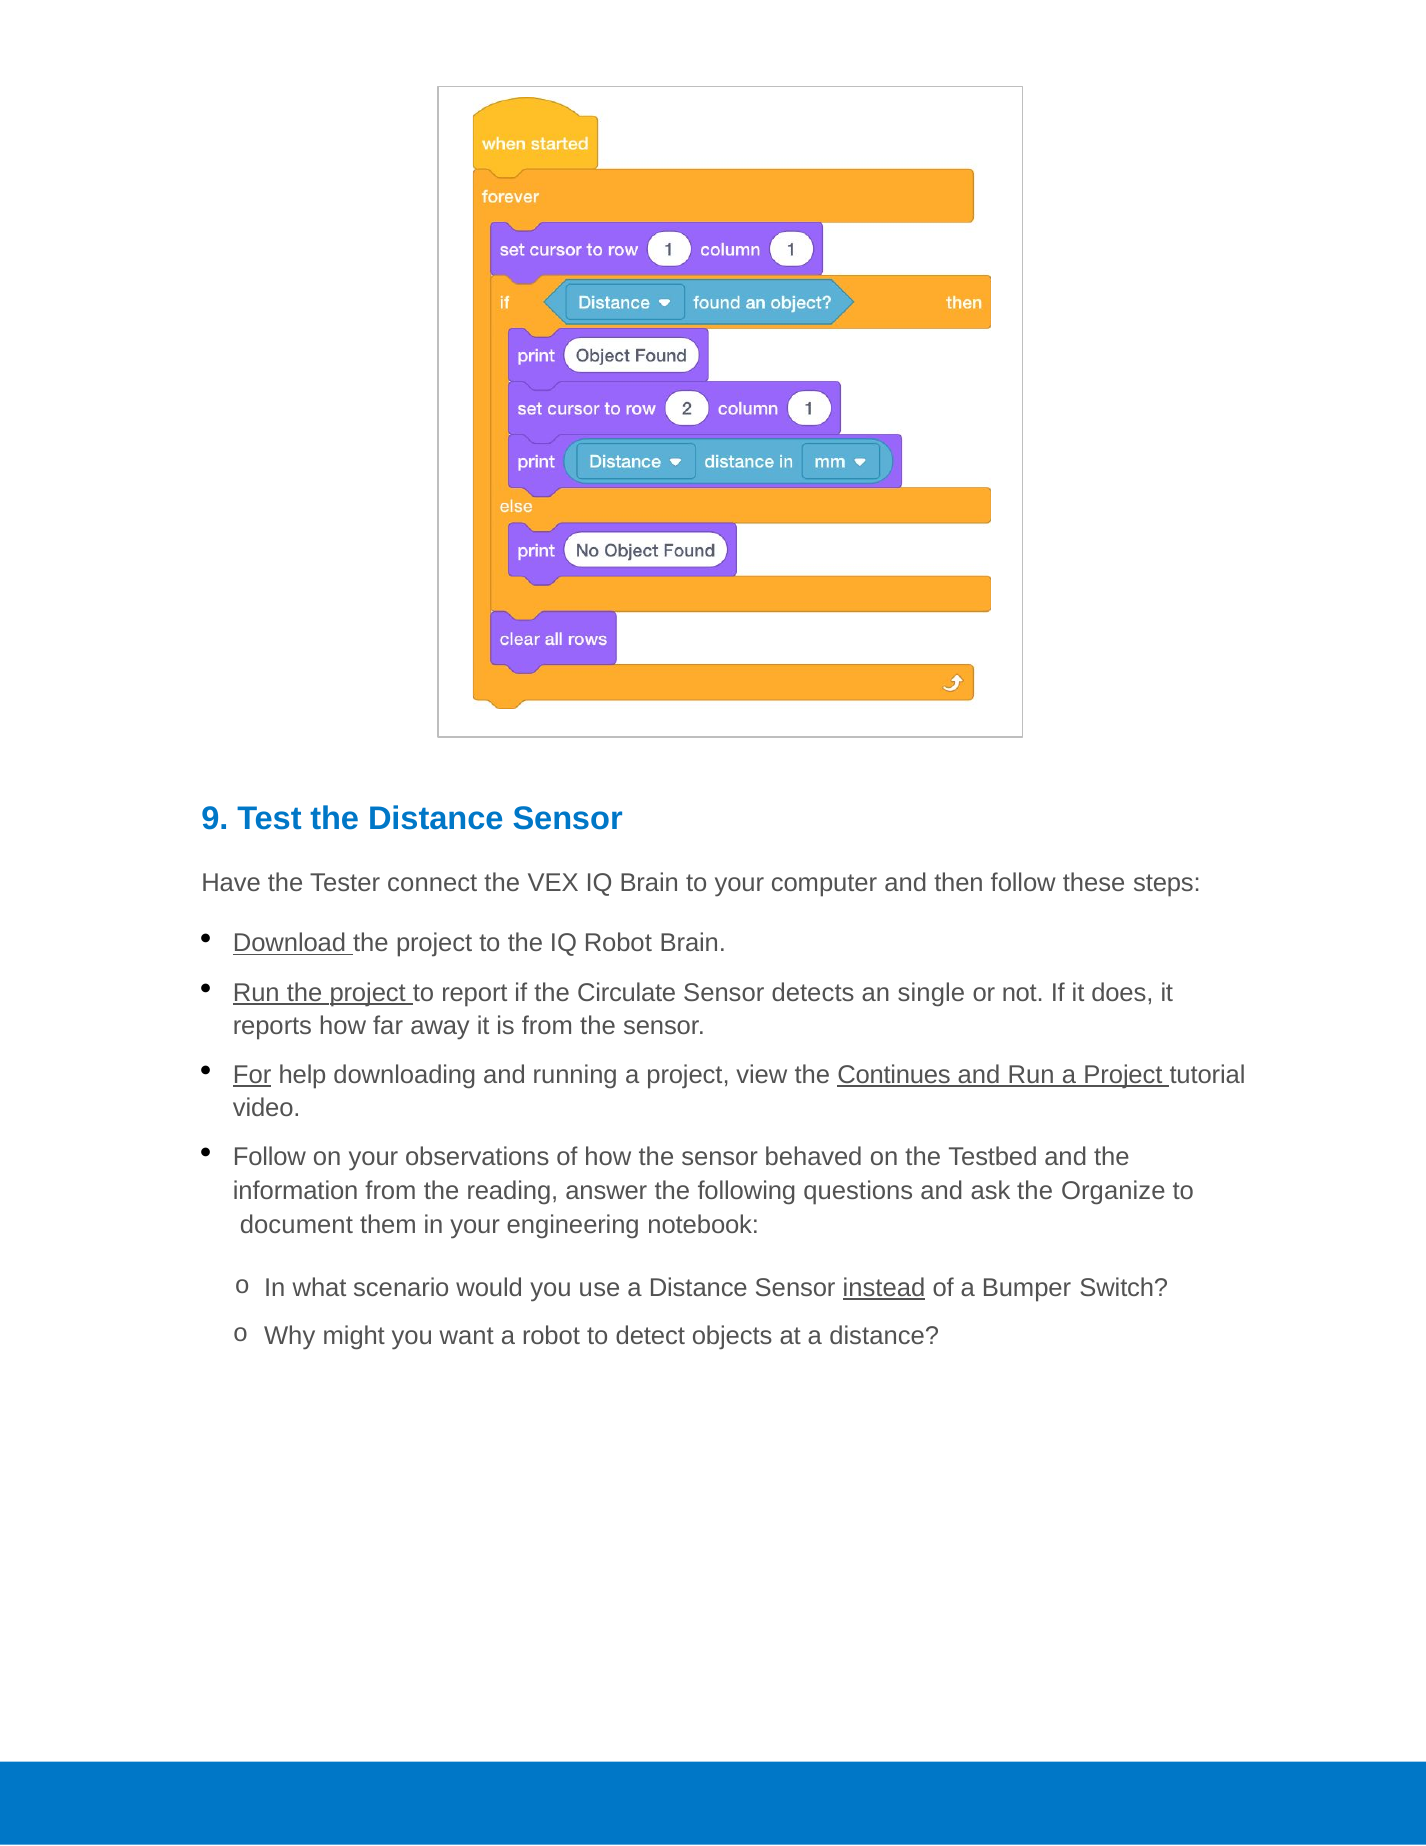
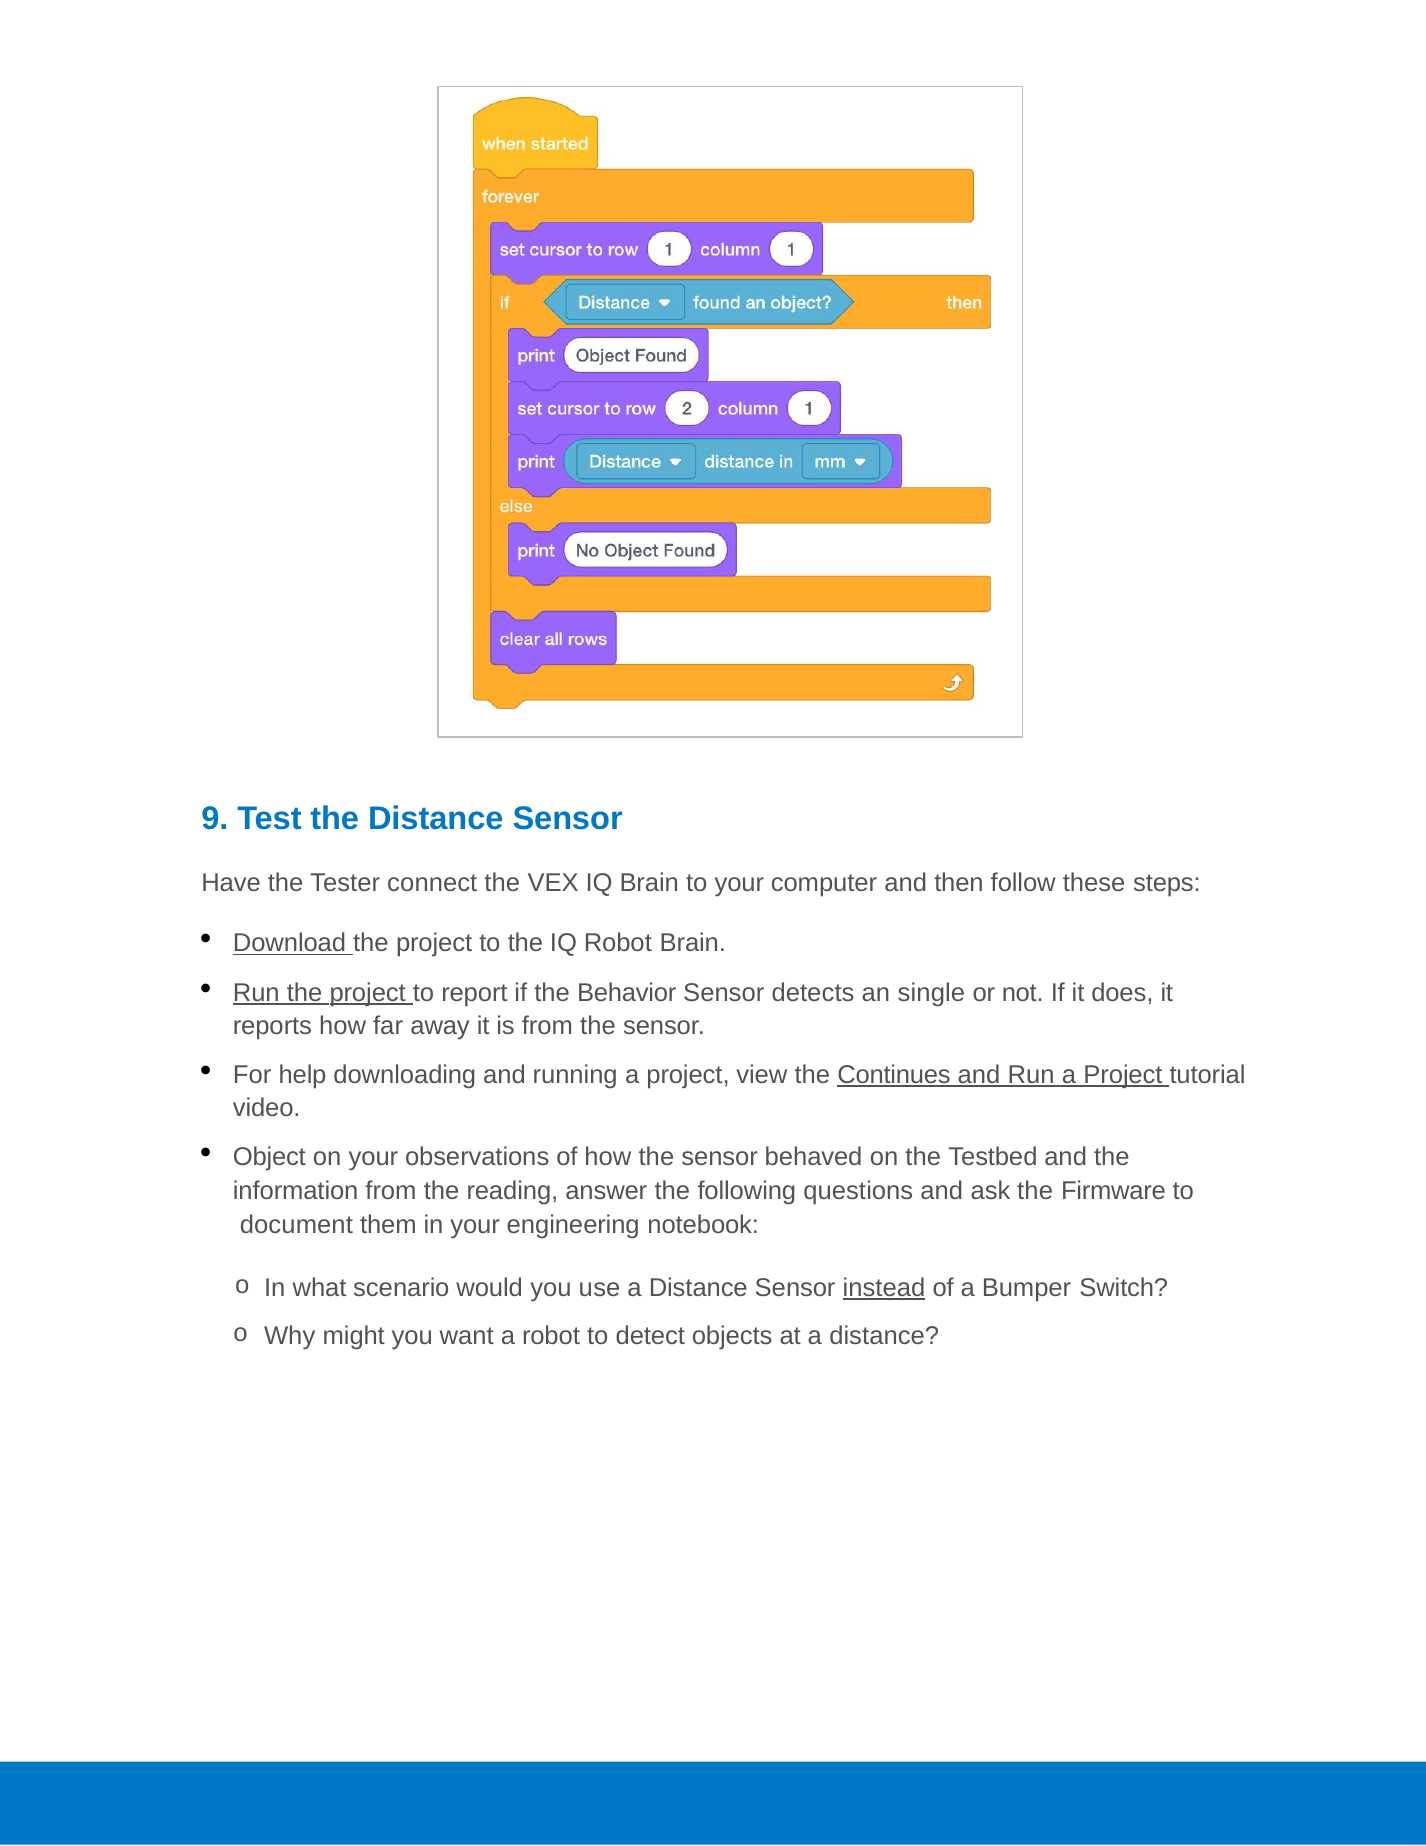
Circulate: Circulate -> Behavior
For underline: present -> none
Follow at (269, 1157): Follow -> Object
Organize: Organize -> Firmware
